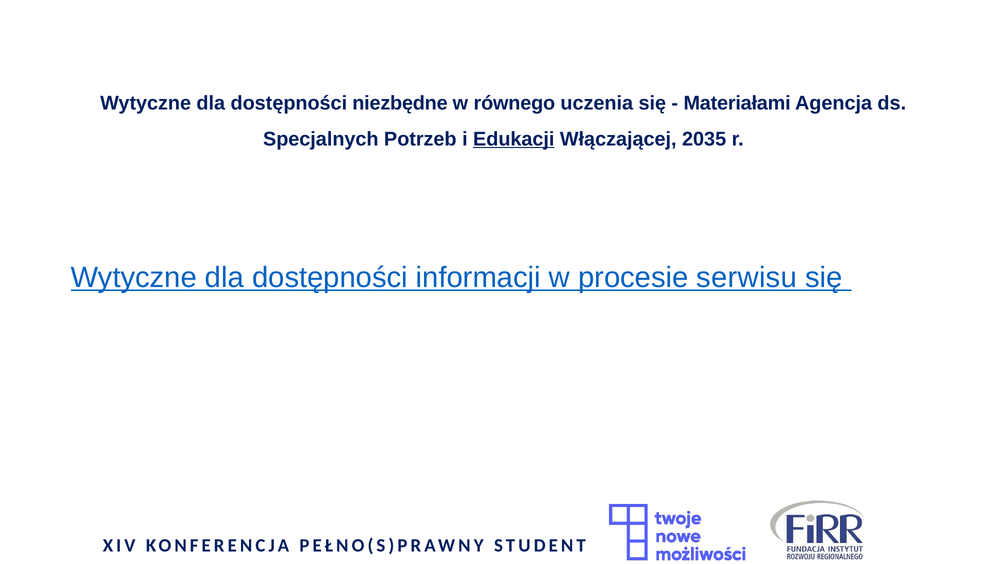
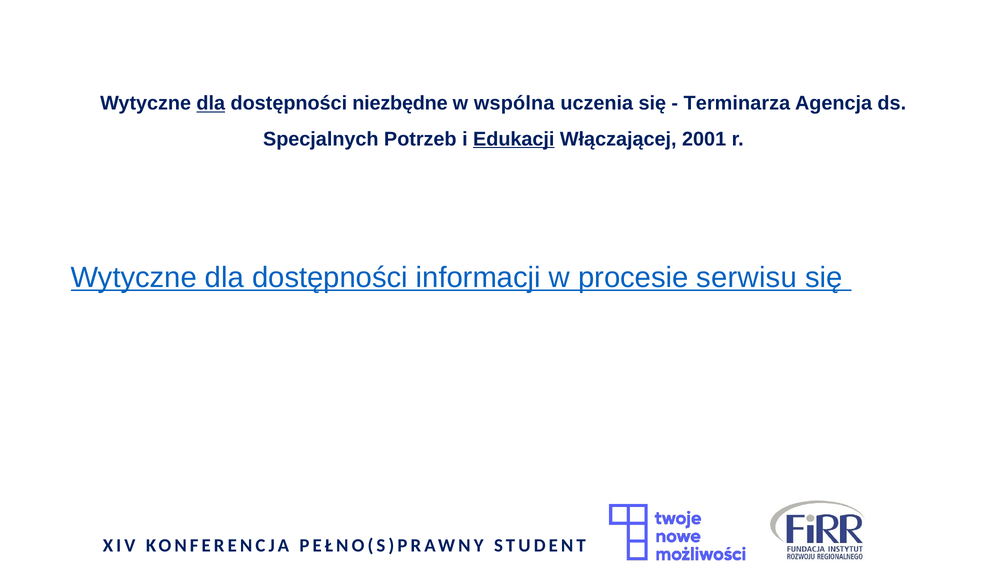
dla at (211, 103) underline: none -> present
równego: równego -> wspólna
Materiałami: Materiałami -> Terminarza
2035: 2035 -> 2001
